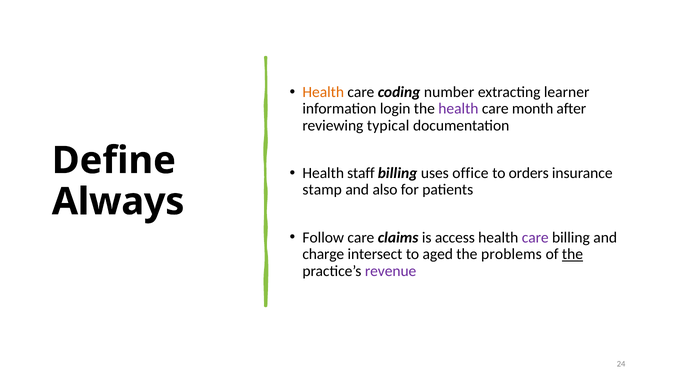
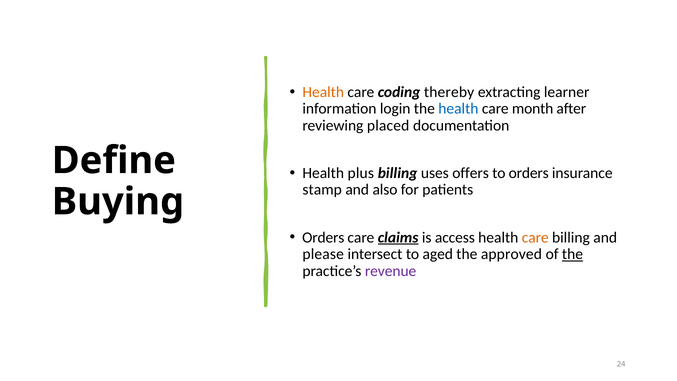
number: number -> thereby
health at (458, 109) colour: purple -> blue
typical: typical -> placed
staff: staff -> plus
office: office -> offers
Always: Always -> Buying
Follow at (323, 237): Follow -> Orders
claims underline: none -> present
care at (535, 237) colour: purple -> orange
charge: charge -> please
problems: problems -> approved
